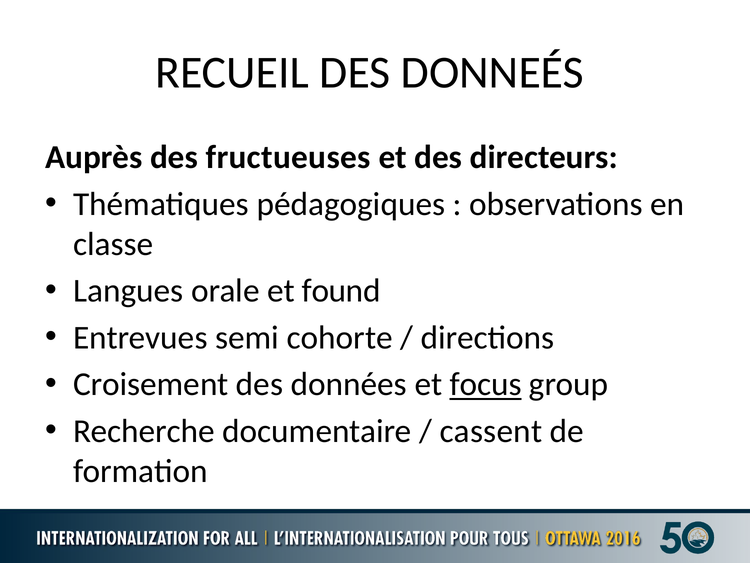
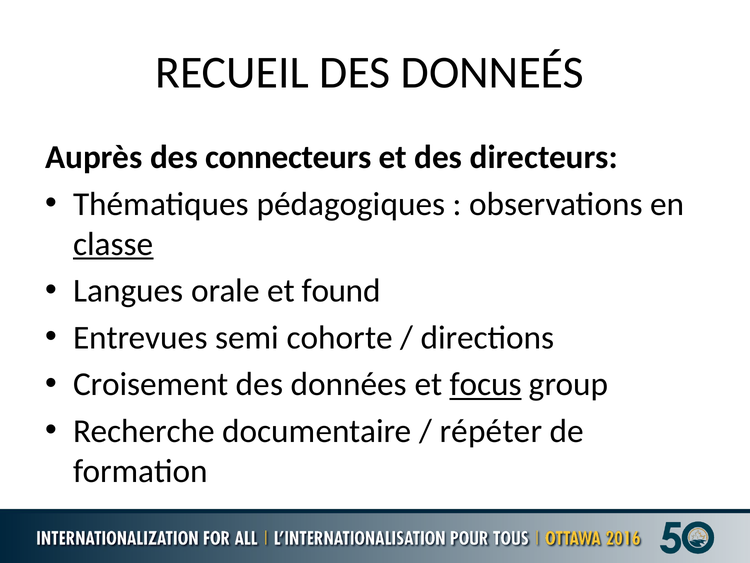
fructueuses: fructueuses -> connecteurs
classe underline: none -> present
cassent: cassent -> répéter
